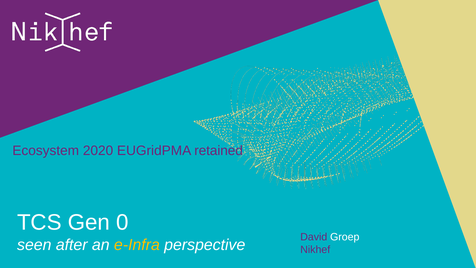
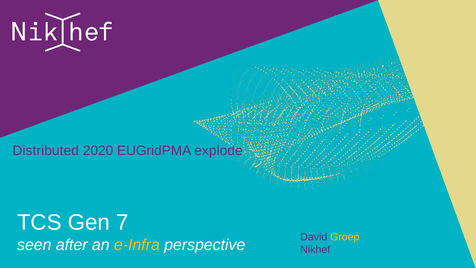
Ecosystem: Ecosystem -> Distributed
retained: retained -> explode
0: 0 -> 7
Groep colour: white -> yellow
